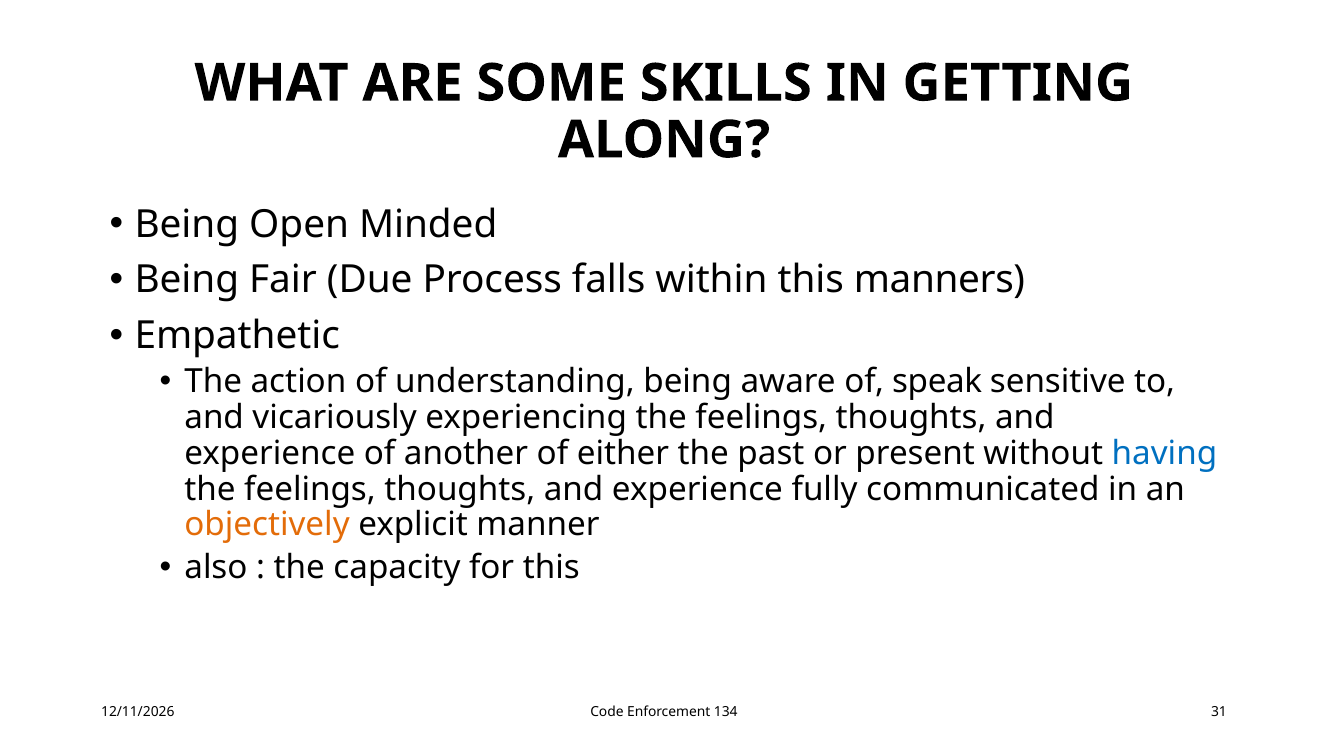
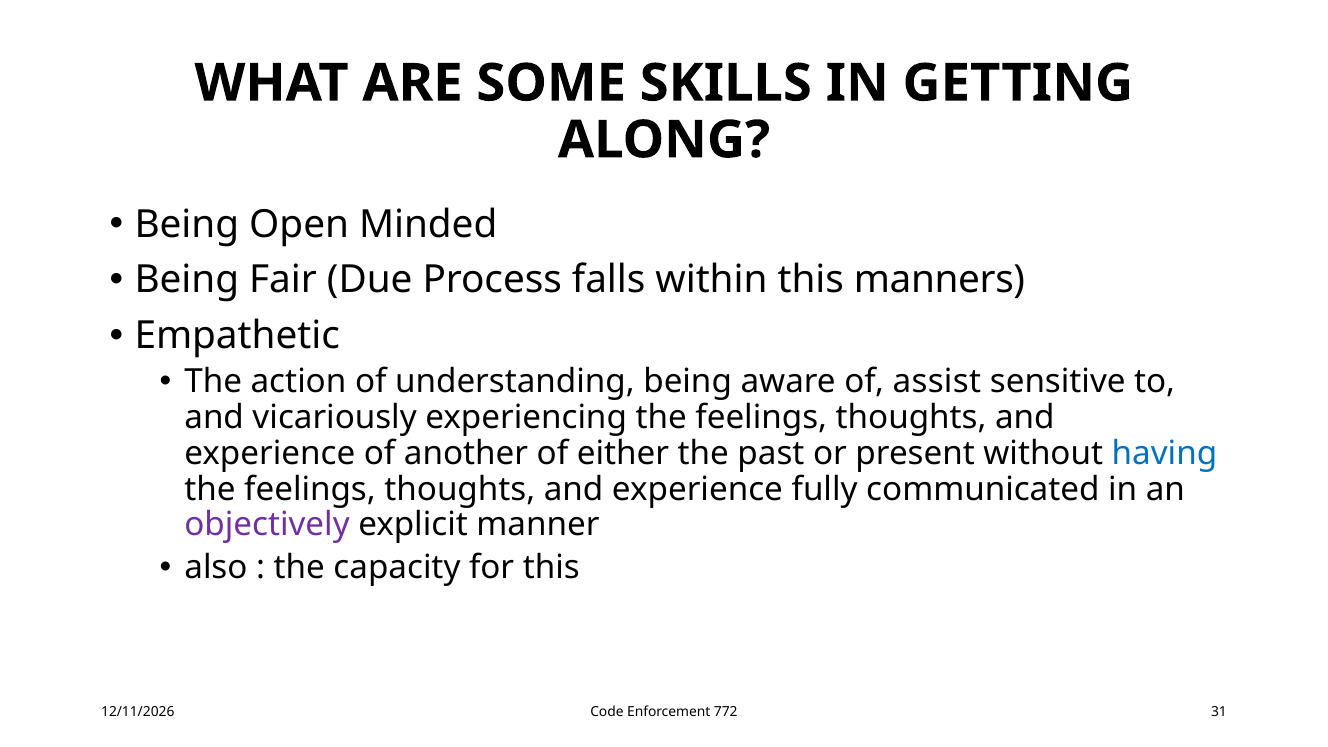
speak: speak -> assist
objectively colour: orange -> purple
134: 134 -> 772
